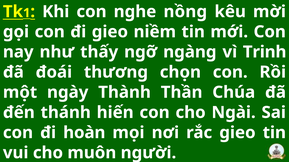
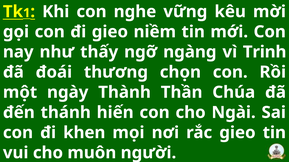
nồng: nồng -> vững
hoàn: hoàn -> khen
